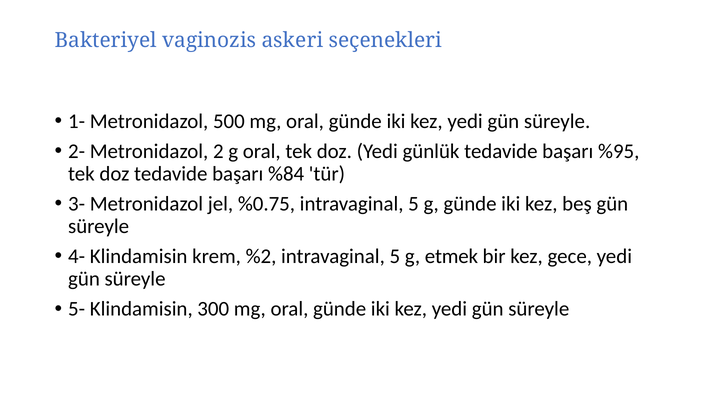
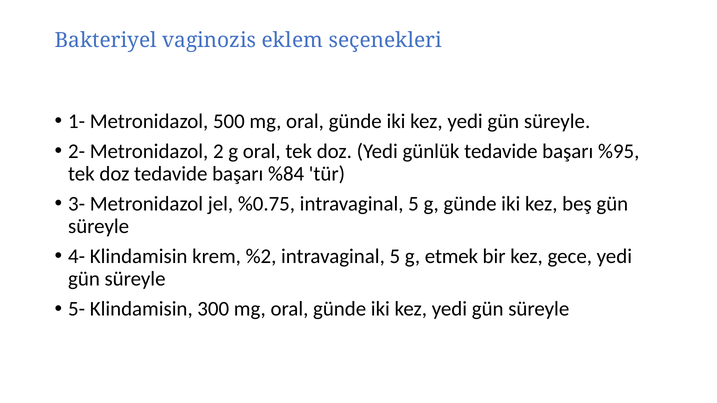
askeri: askeri -> eklem
